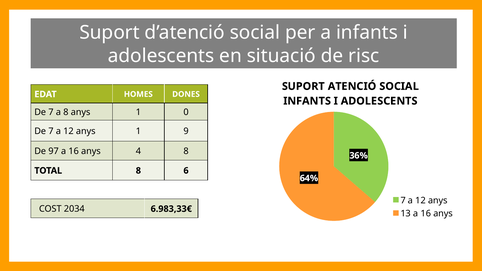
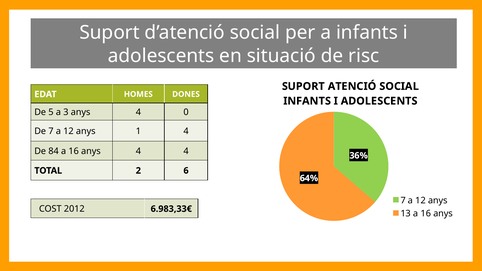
7 at (51, 112): 7 -> 5
a 8: 8 -> 3
1 at (138, 112): 1 -> 4
1 9: 9 -> 4
97: 97 -> 84
4 8: 8 -> 4
TOTAL 8: 8 -> 2
2034: 2034 -> 2012
